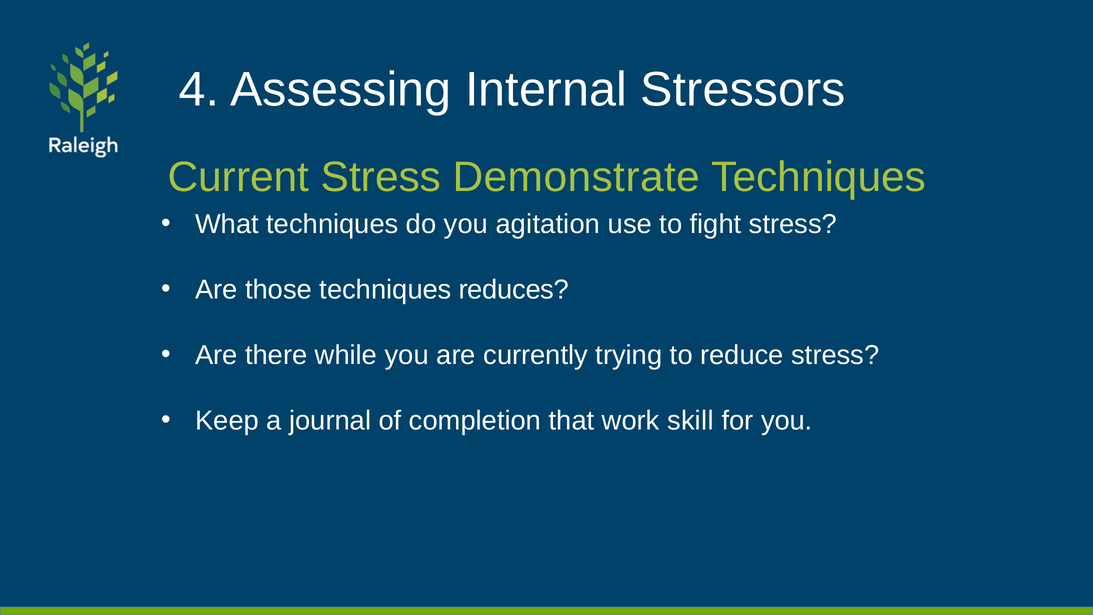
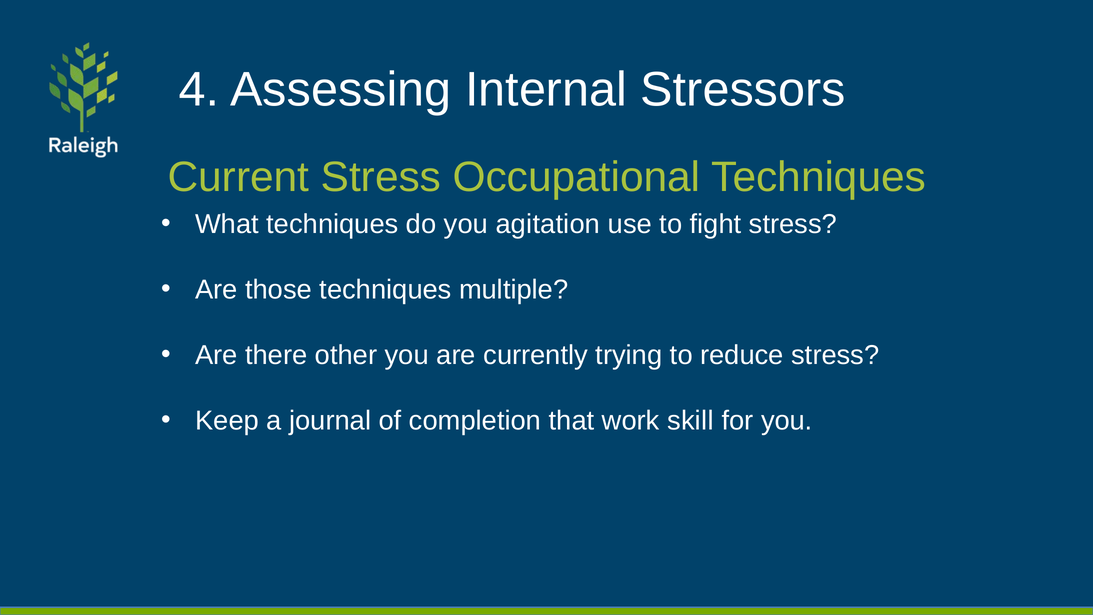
Demonstrate: Demonstrate -> Occupational
reduces: reduces -> multiple
while: while -> other
